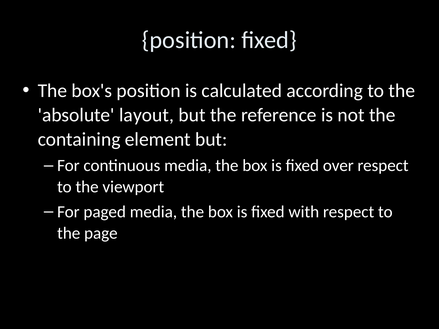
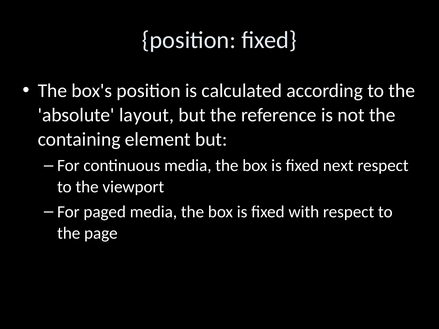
over: over -> next
